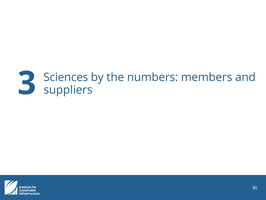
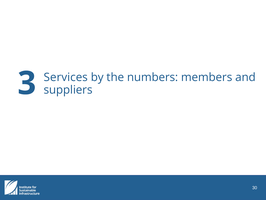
Sciences: Sciences -> Services
